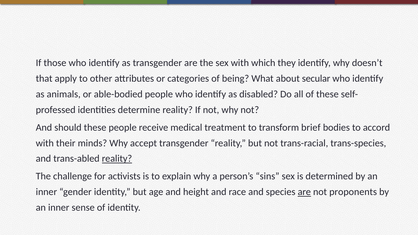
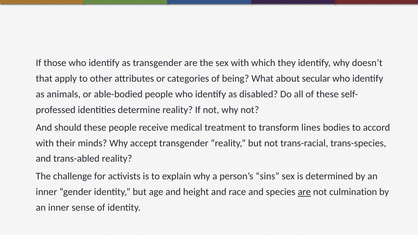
brief: brief -> lines
reality at (117, 159) underline: present -> none
proponents: proponents -> culmination
